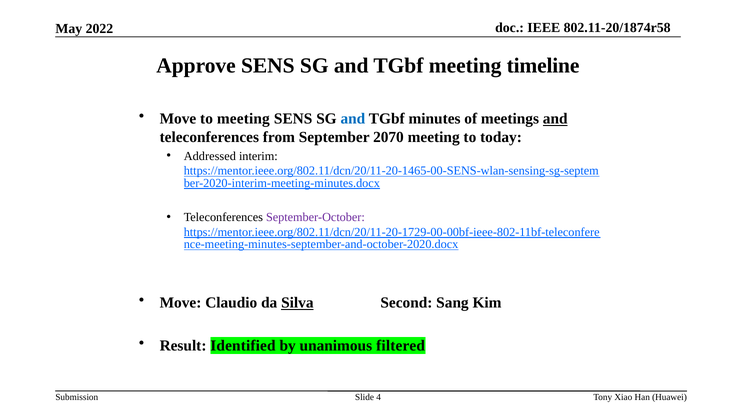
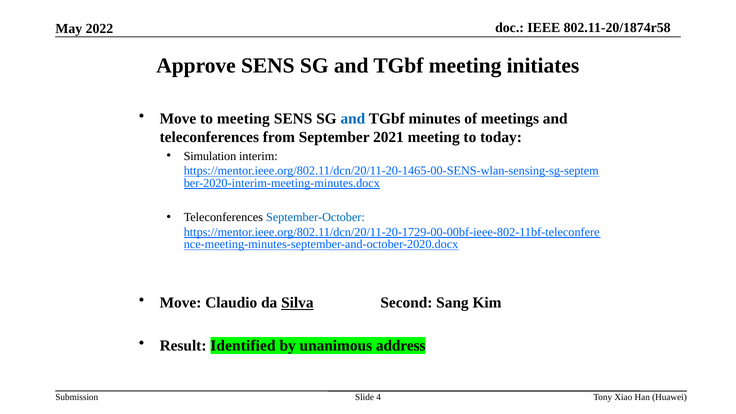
timeline: timeline -> initiates
and at (555, 119) underline: present -> none
2070: 2070 -> 2021
Addressed: Addressed -> Simulation
September-October colour: purple -> blue
filtered: filtered -> address
